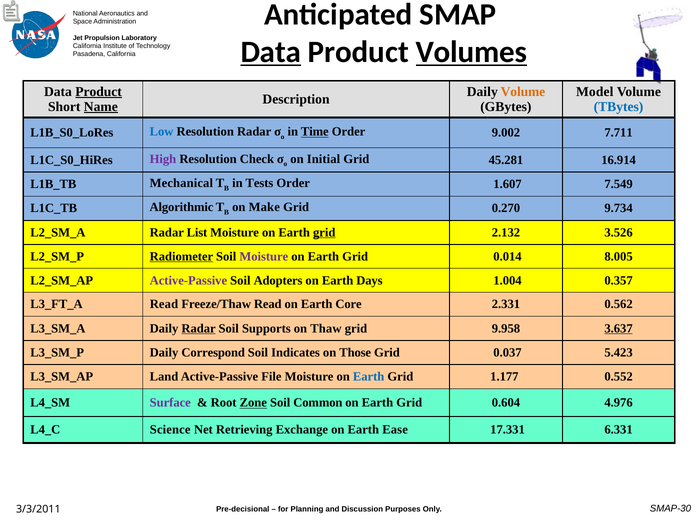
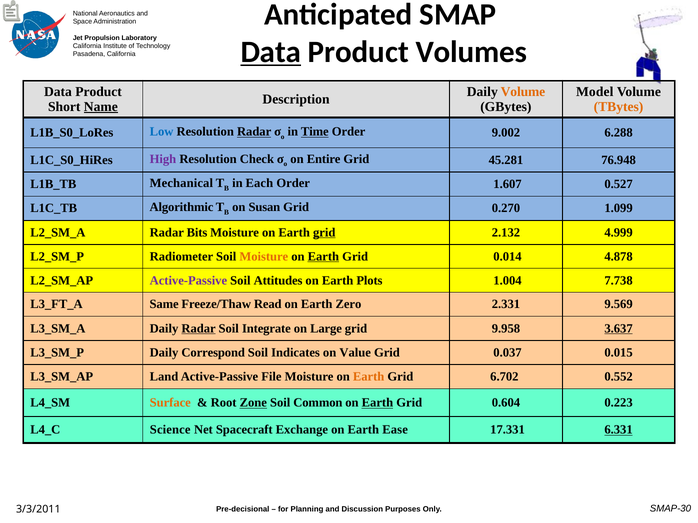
Volumes underline: present -> none
Product at (99, 92) underline: present -> none
TBytes colour: blue -> orange
Radar at (254, 132) underline: none -> present
7.711: 7.711 -> 6.288
Initial: Initial -> Entire
16.914: 16.914 -> 76.948
Tests: Tests -> Each
7.549: 7.549 -> 0.527
Make: Make -> Susan
9.734: 9.734 -> 1.099
List: List -> Bits
3.526: 3.526 -> 4.999
Radiometer underline: present -> none
Moisture at (264, 257) colour: purple -> orange
Earth at (323, 257) underline: none -> present
8.005: 8.005 -> 4.878
Adopters: Adopters -> Attitudes
Days: Days -> Plots
0.357: 0.357 -> 7.738
Read at (164, 305): Read -> Same
Core: Core -> Zero
0.562: 0.562 -> 9.569
Supports: Supports -> Integrate
Thaw: Thaw -> Large
Those: Those -> Value
5.423: 5.423 -> 0.015
Earth at (369, 377) colour: blue -> orange
1.177: 1.177 -> 6.702
Surface colour: purple -> orange
Earth at (377, 403) underline: none -> present
4.976: 4.976 -> 0.223
Retrieving: Retrieving -> Spacecraft
6.331 underline: none -> present
